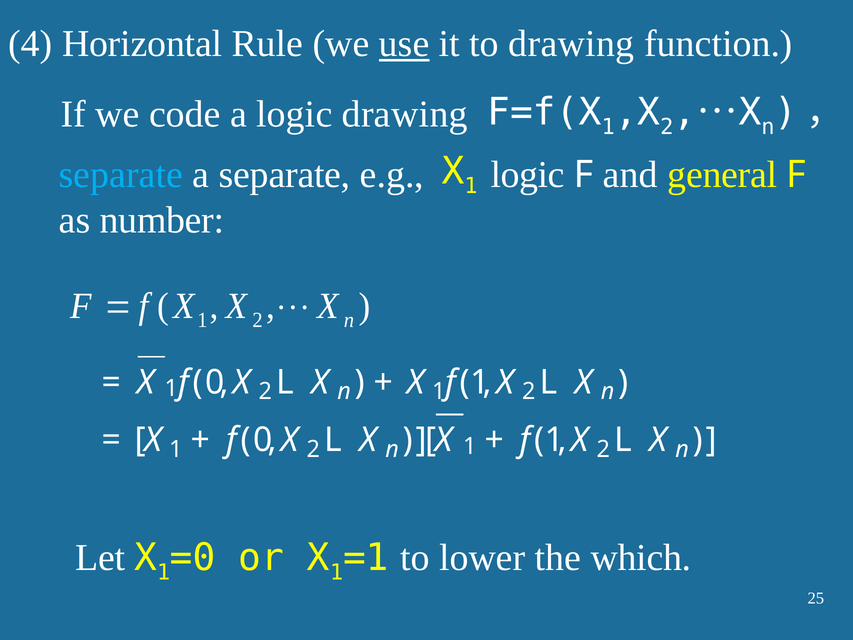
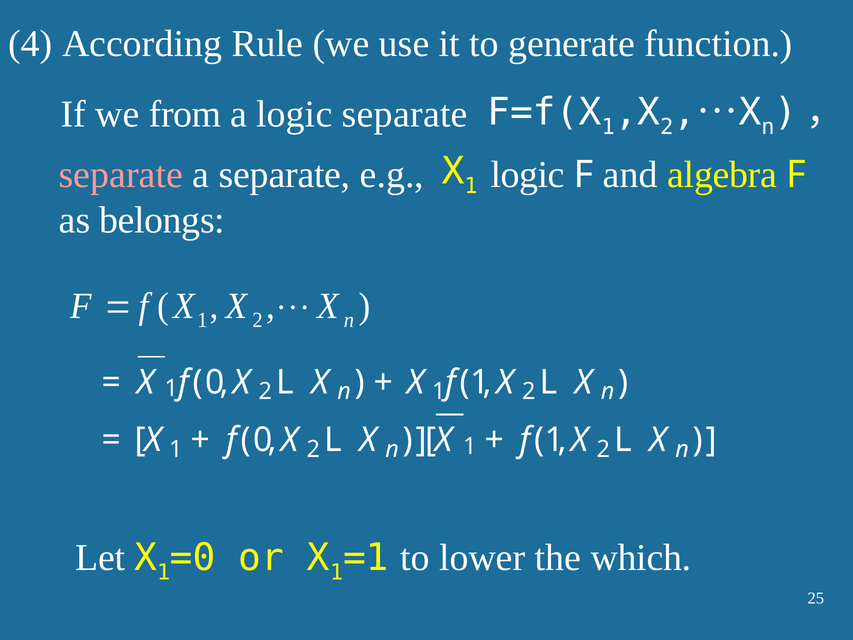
Horizontal: Horizontal -> According
use underline: present -> none
to drawing: drawing -> generate
code: code -> from
logic drawing: drawing -> separate
separate at (121, 175) colour: light blue -> pink
general: general -> algebra
number: number -> belongs
